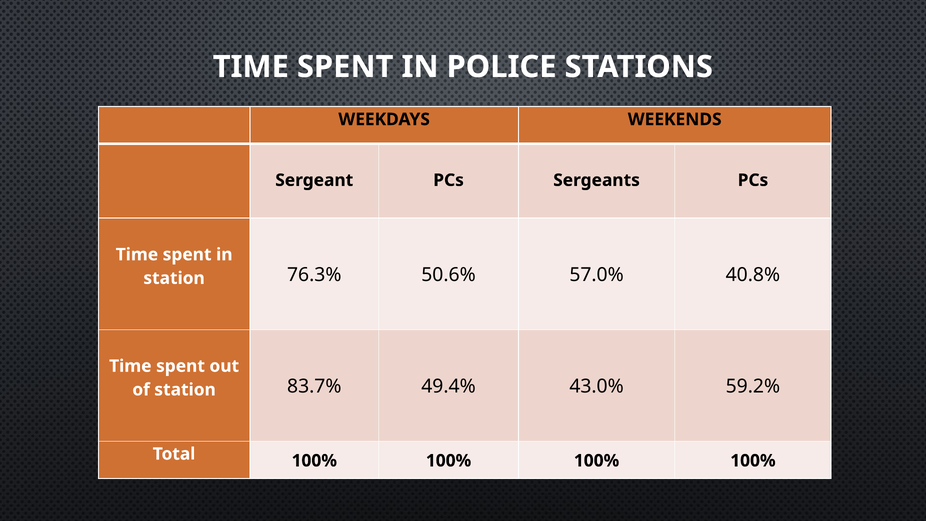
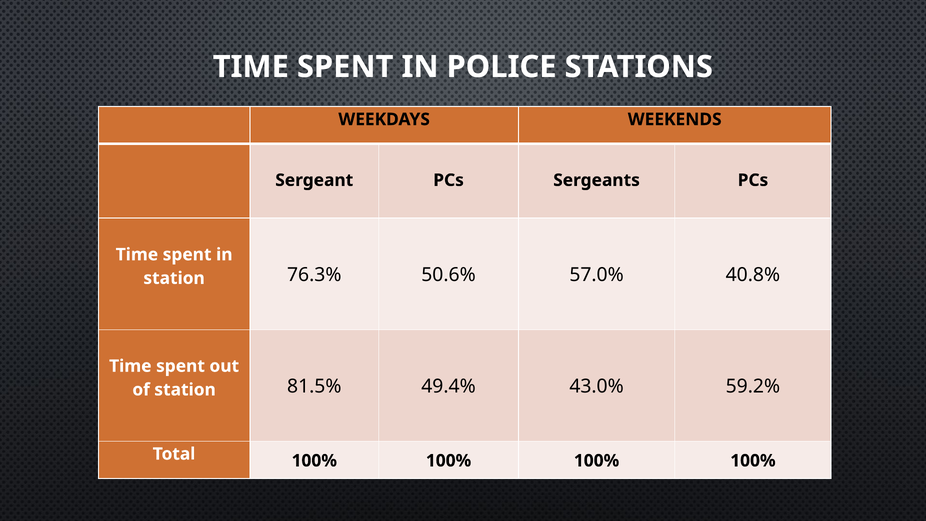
83.7%: 83.7% -> 81.5%
